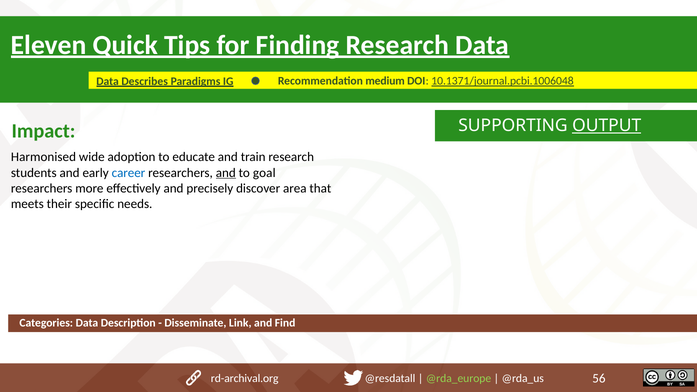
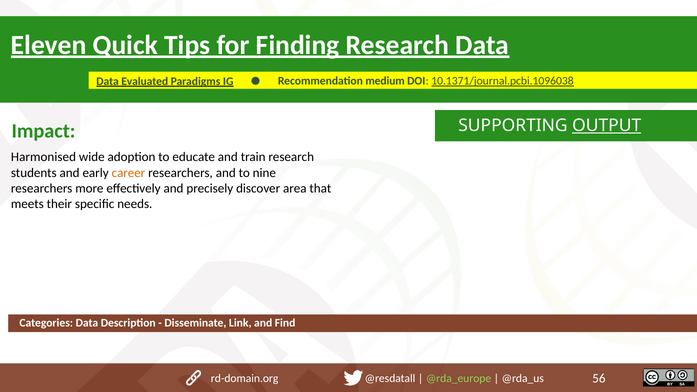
Describes: Describes -> Evaluated
10.1371/journal.pcbi.1006048: 10.1371/journal.pcbi.1006048 -> 10.1371/journal.pcbi.1096038
career colour: blue -> orange
and at (226, 173) underline: present -> none
goal: goal -> nine
rd-archival.org: rd-archival.org -> rd-domain.org
